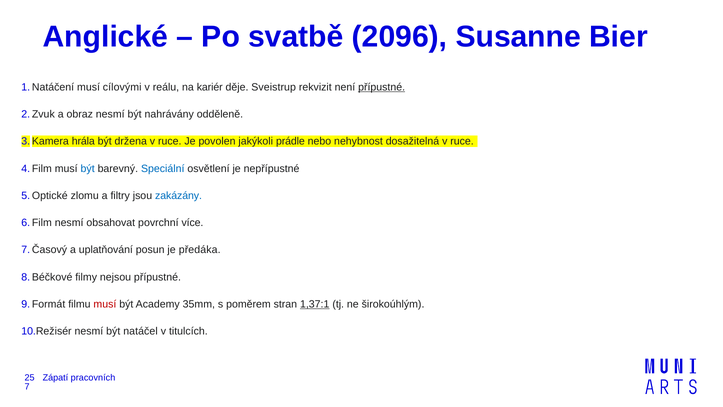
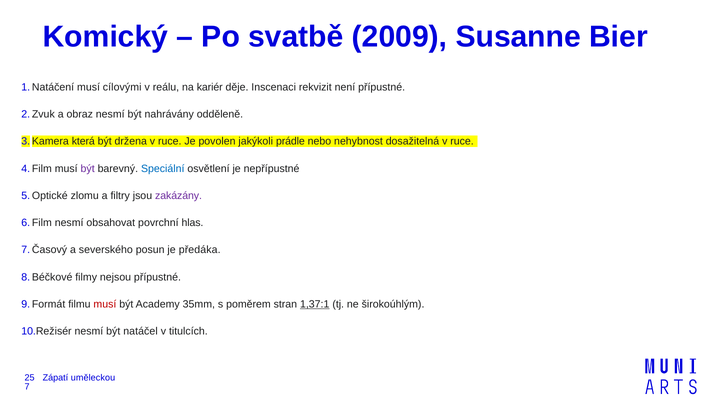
Anglické: Anglické -> Komický
2096: 2096 -> 2009
Sveistrup: Sveistrup -> Inscenaci
přípustné at (382, 87) underline: present -> none
hrála: hrála -> která
být at (88, 168) colour: blue -> purple
zakázány colour: blue -> purple
více: více -> hlas
uplatňování: uplatňování -> severského
pracovních: pracovních -> uměleckou
